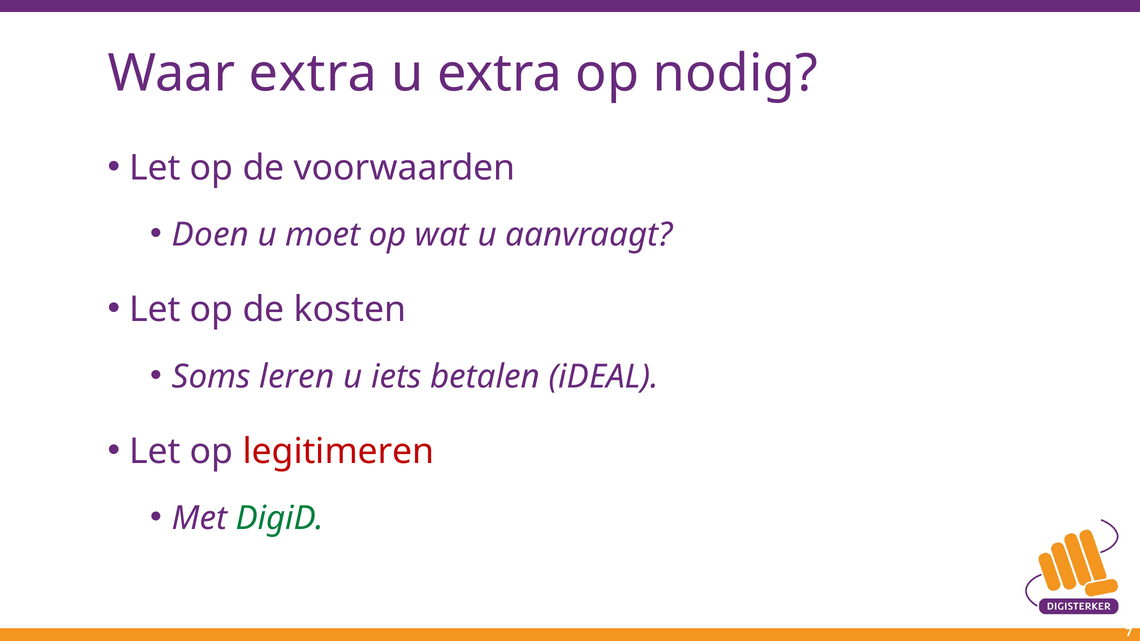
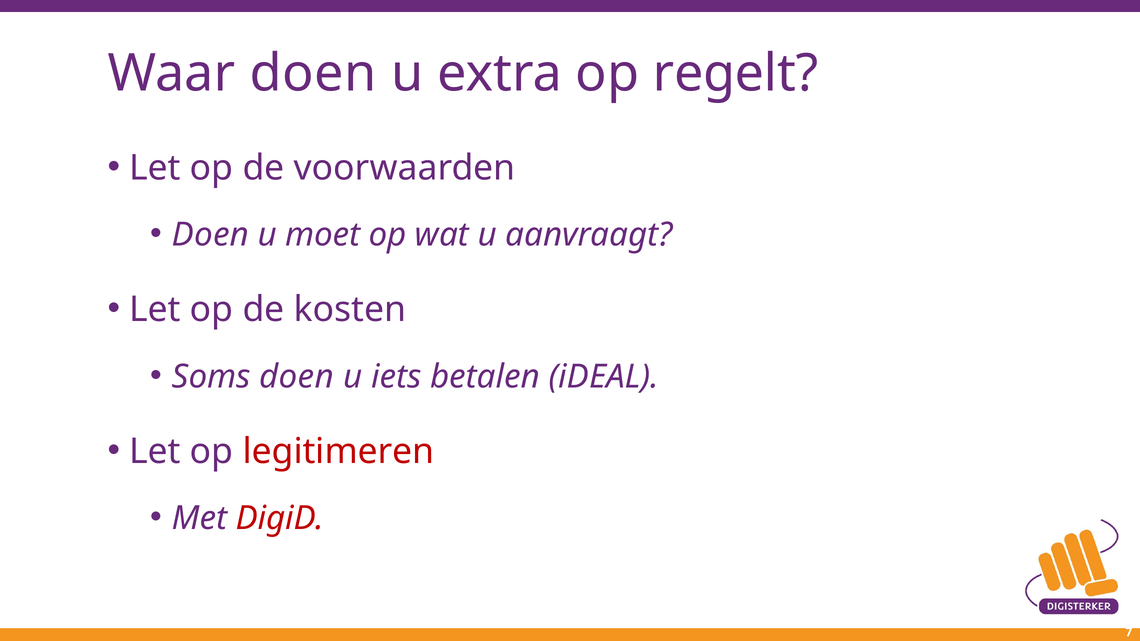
Waar extra: extra -> doen
nodig: nodig -> regelt
Soms leren: leren -> doen
DigiD colour: green -> red
